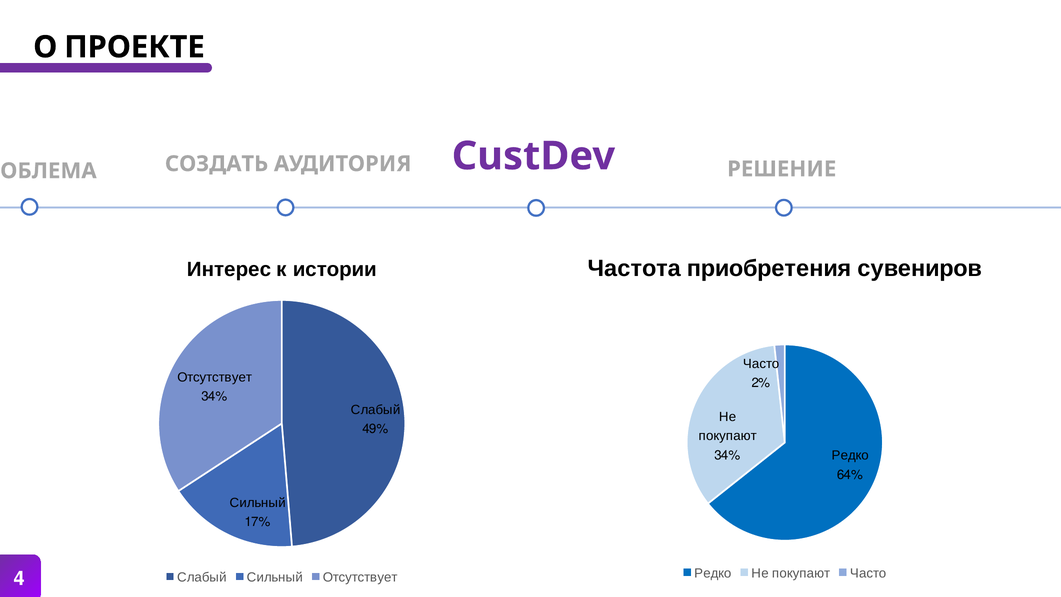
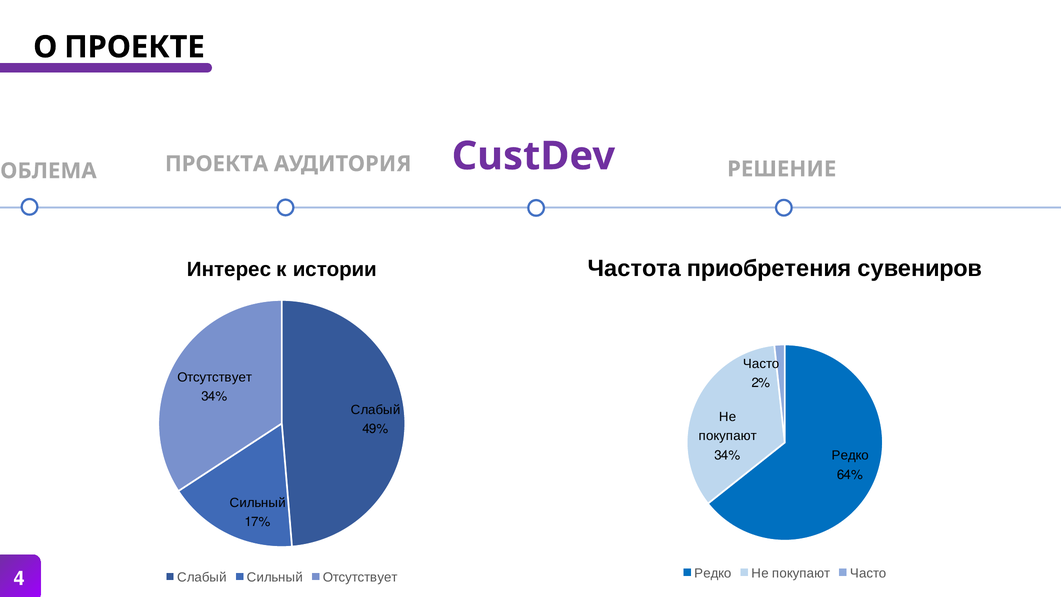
СОЗДАТЬ: СОЗДАТЬ -> ПРОЕКТА
